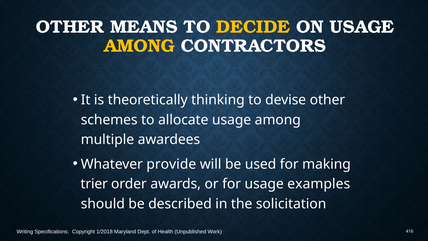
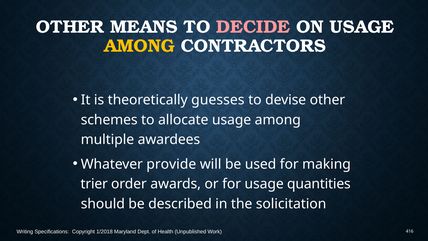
DECIDE colour: yellow -> pink
thinking: thinking -> guesses
examples: examples -> quantities
